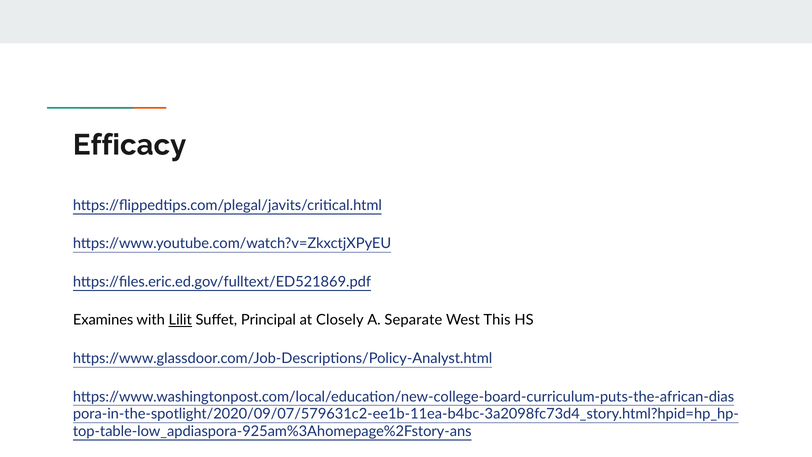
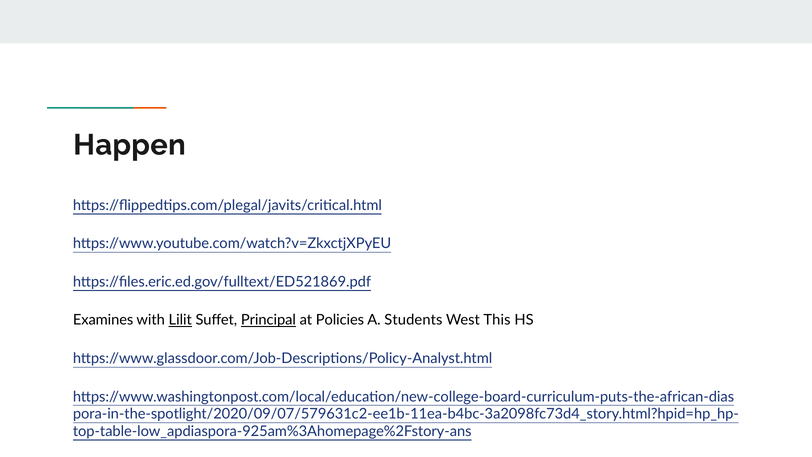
Efficacy: Efficacy -> Happen
Principal underline: none -> present
Closely: Closely -> Policies
Separate: Separate -> Students
